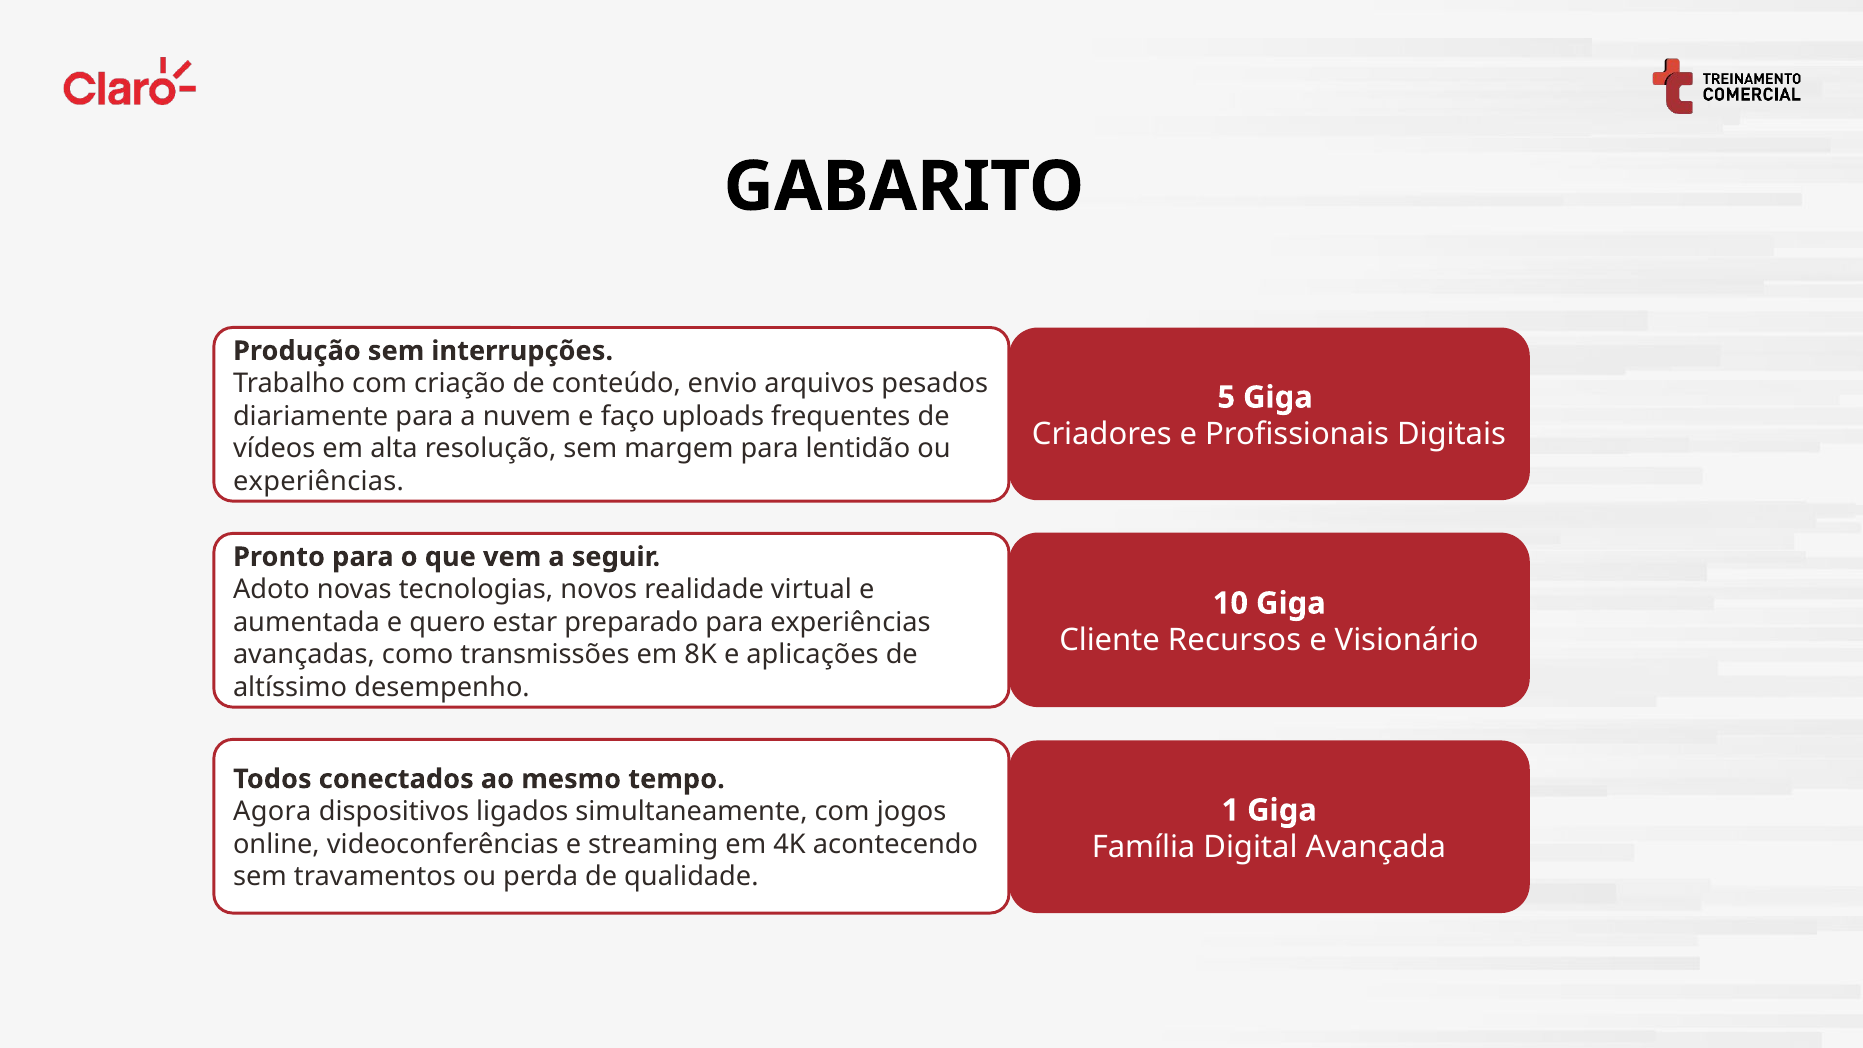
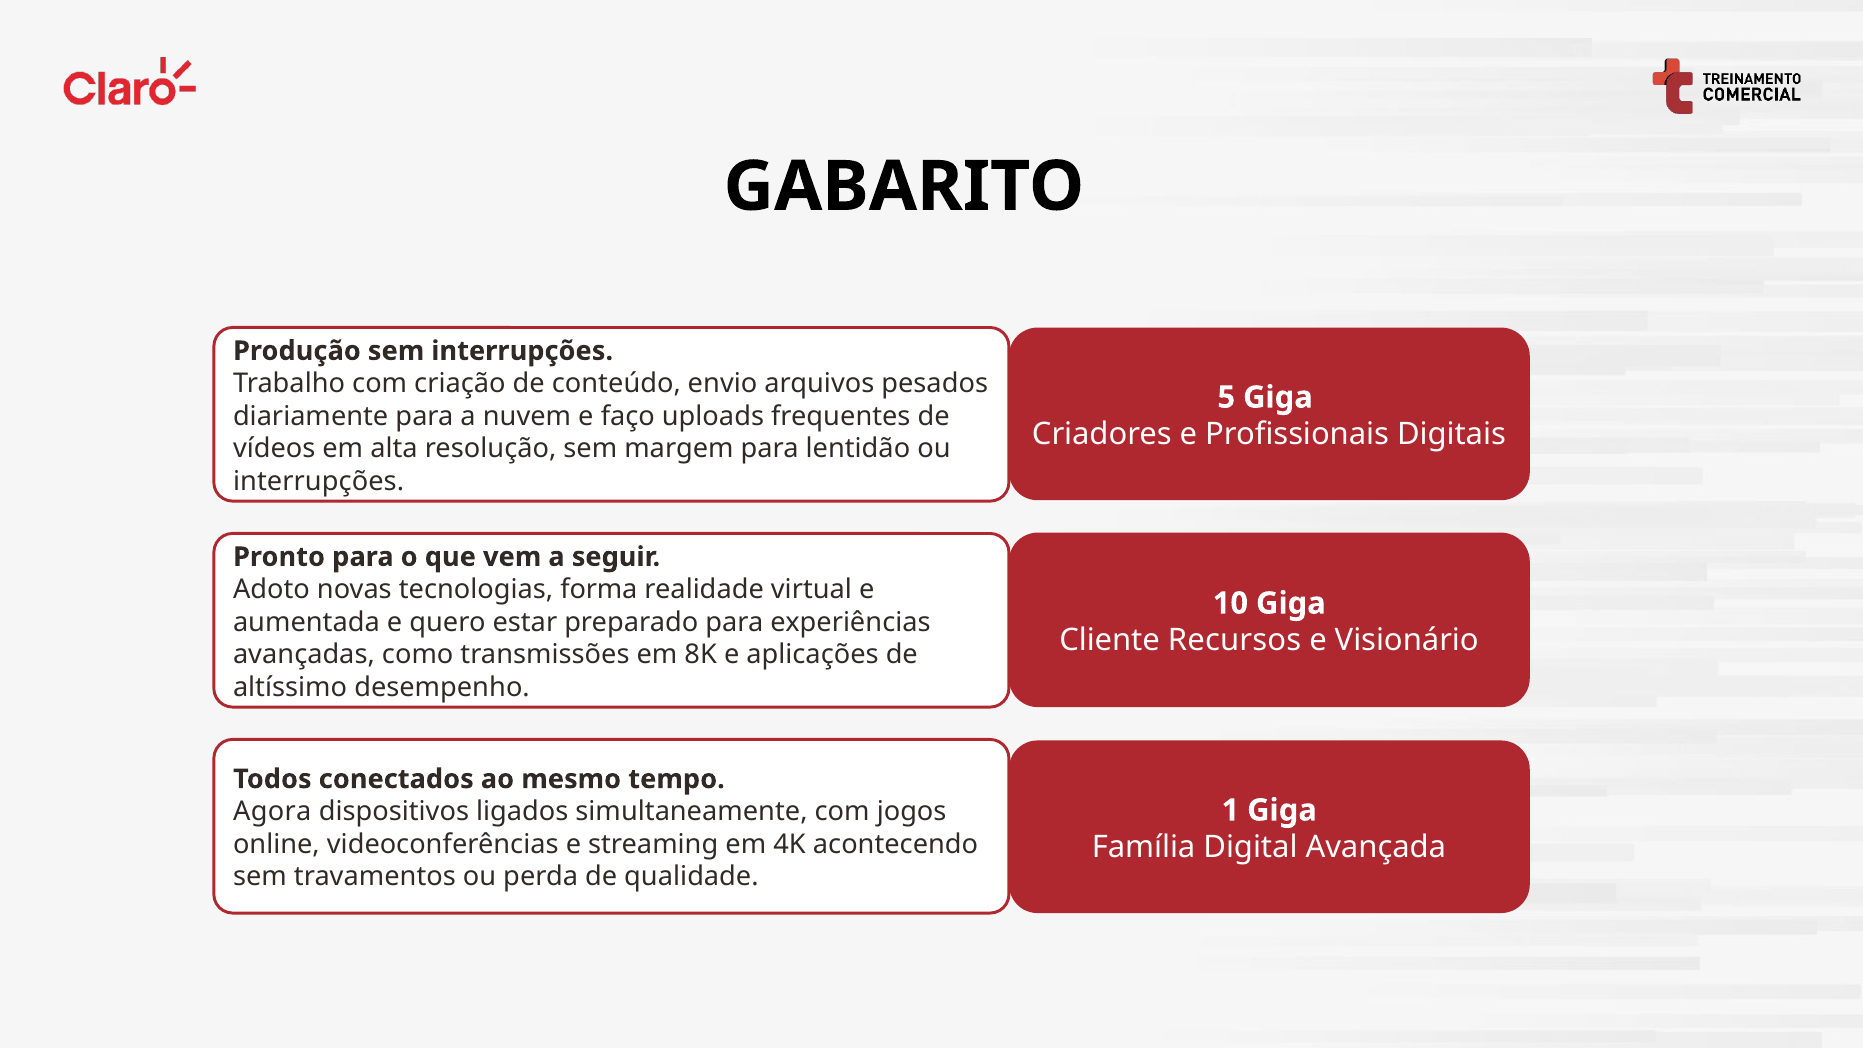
experiências at (318, 481): experiências -> interrupções
novos: novos -> forma
